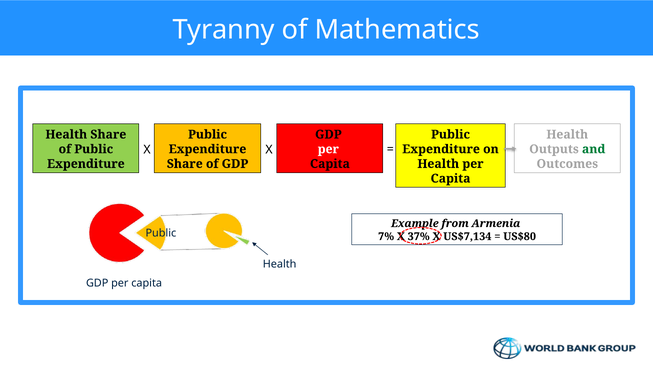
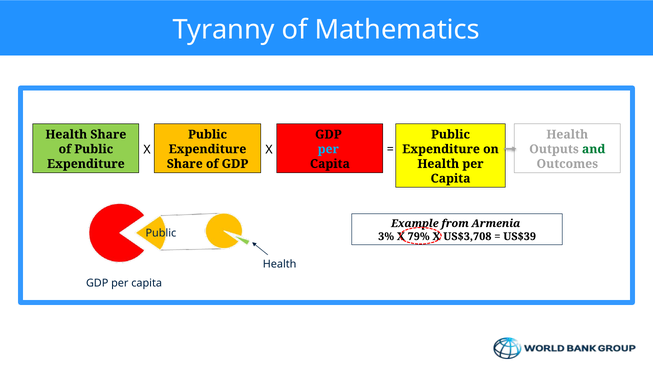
per at (328, 149) colour: white -> light blue
7%: 7% -> 3%
37%: 37% -> 79%
US$7,134: US$7,134 -> US$3,708
US$80: US$80 -> US$39
